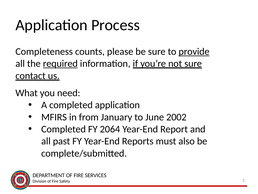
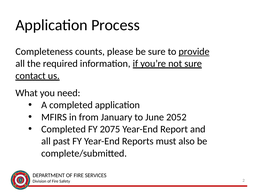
required underline: present -> none
2002: 2002 -> 2052
2064: 2064 -> 2075
